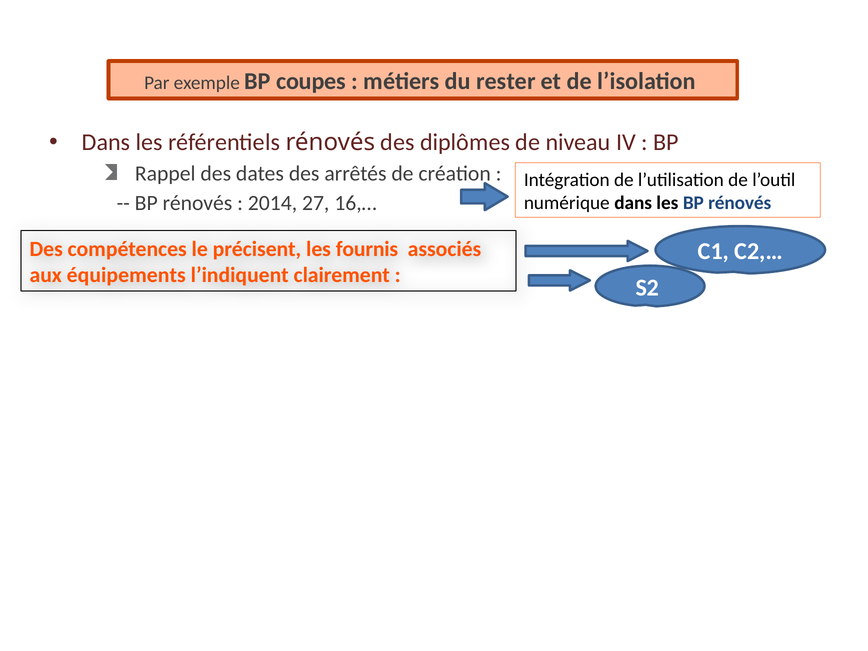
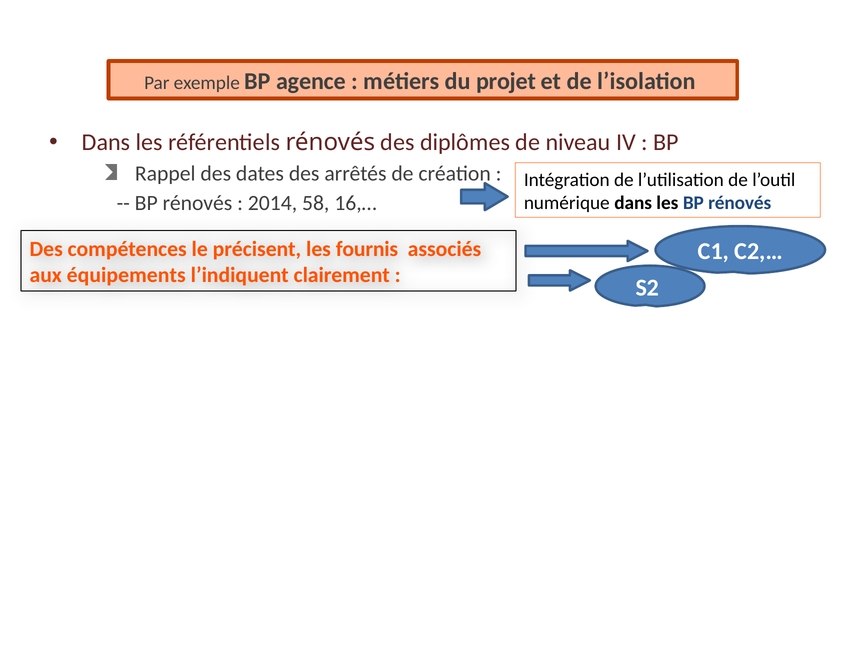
coupes: coupes -> agence
rester: rester -> projet
27: 27 -> 58
